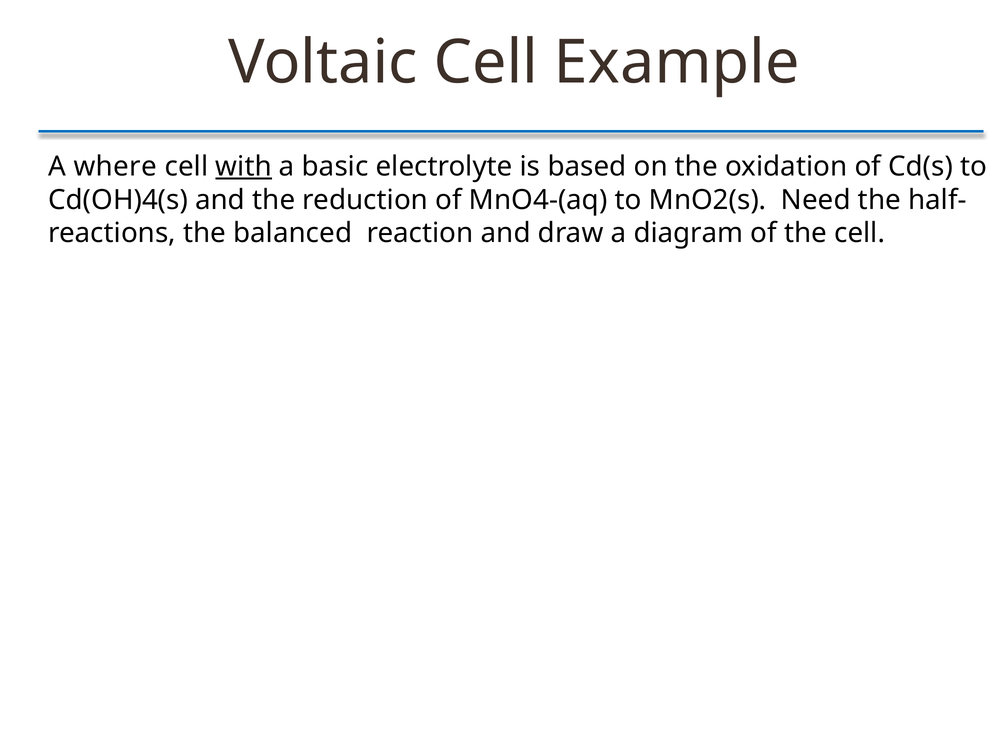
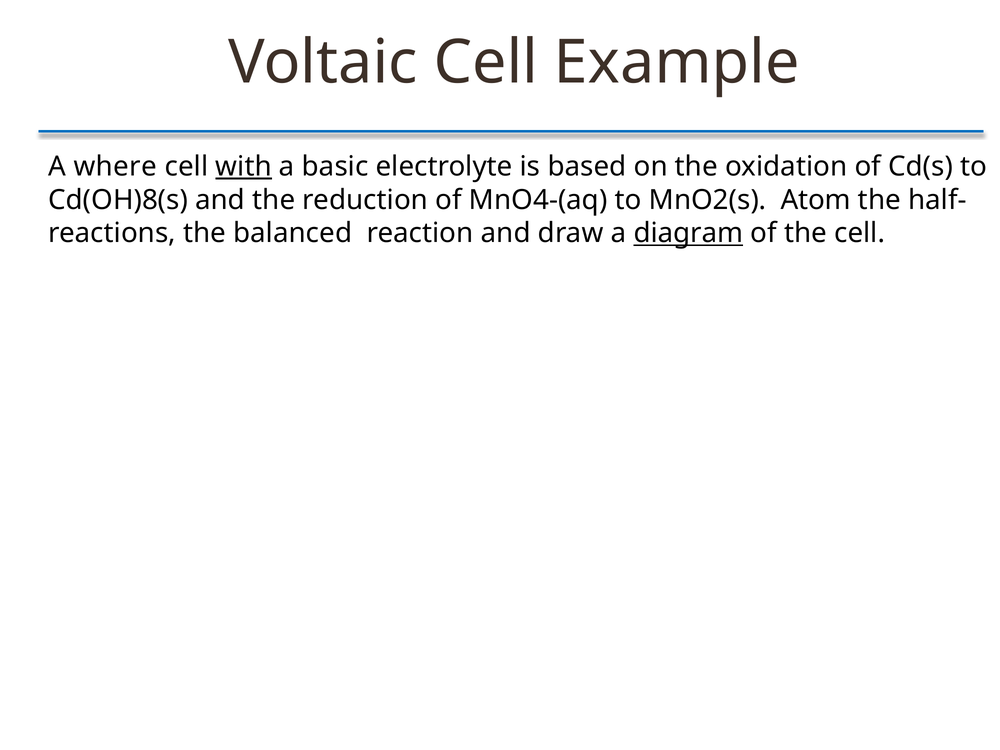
Cd(OH)4(s: Cd(OH)4(s -> Cd(OH)8(s
Need: Need -> Atom
diagram underline: none -> present
